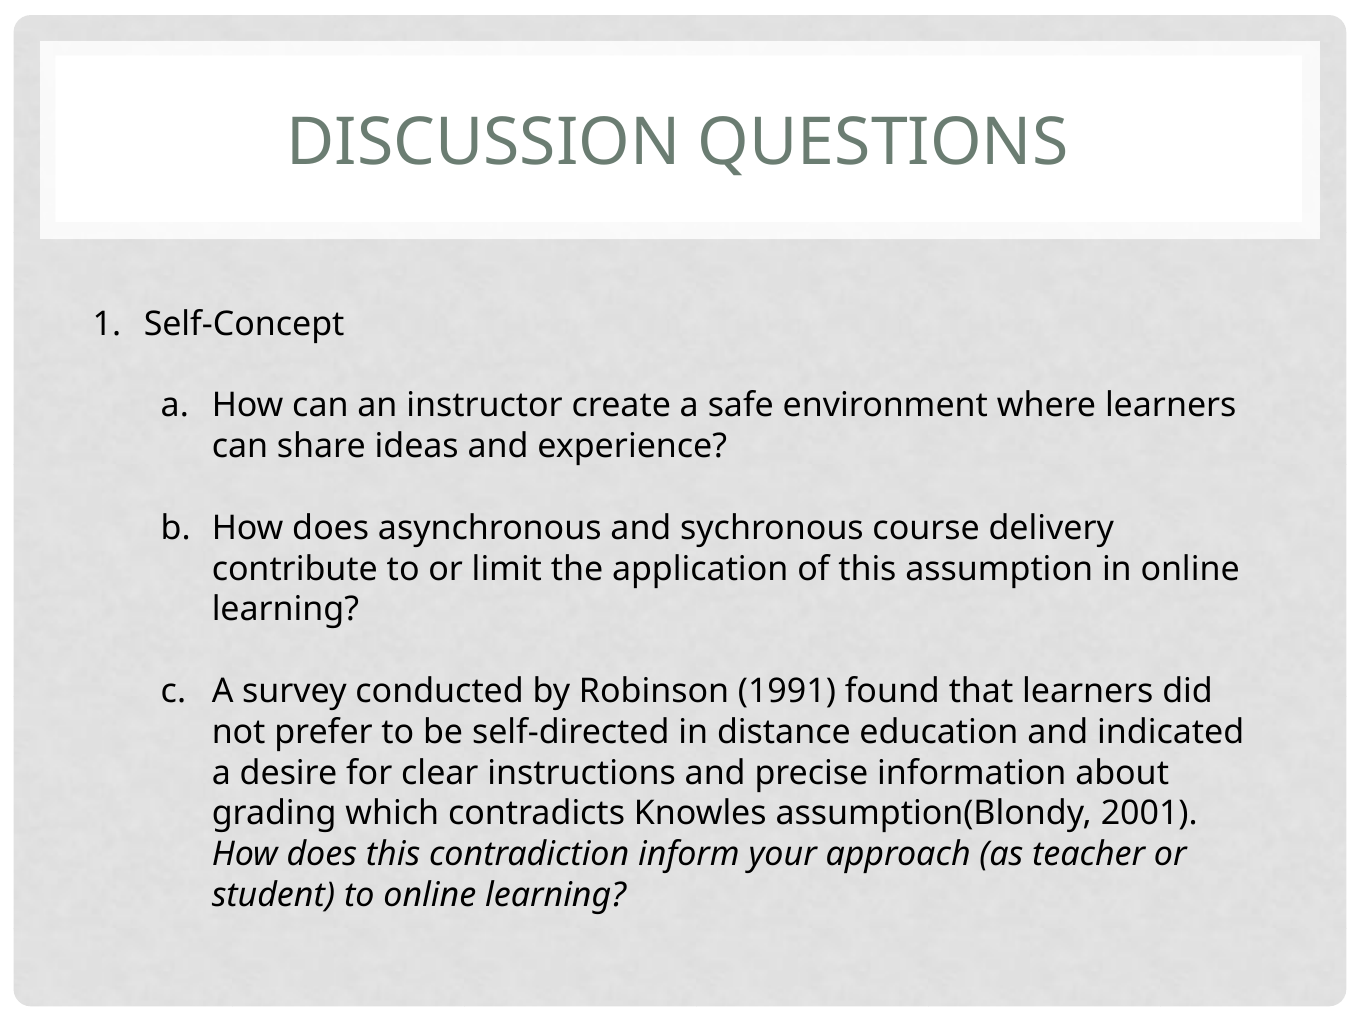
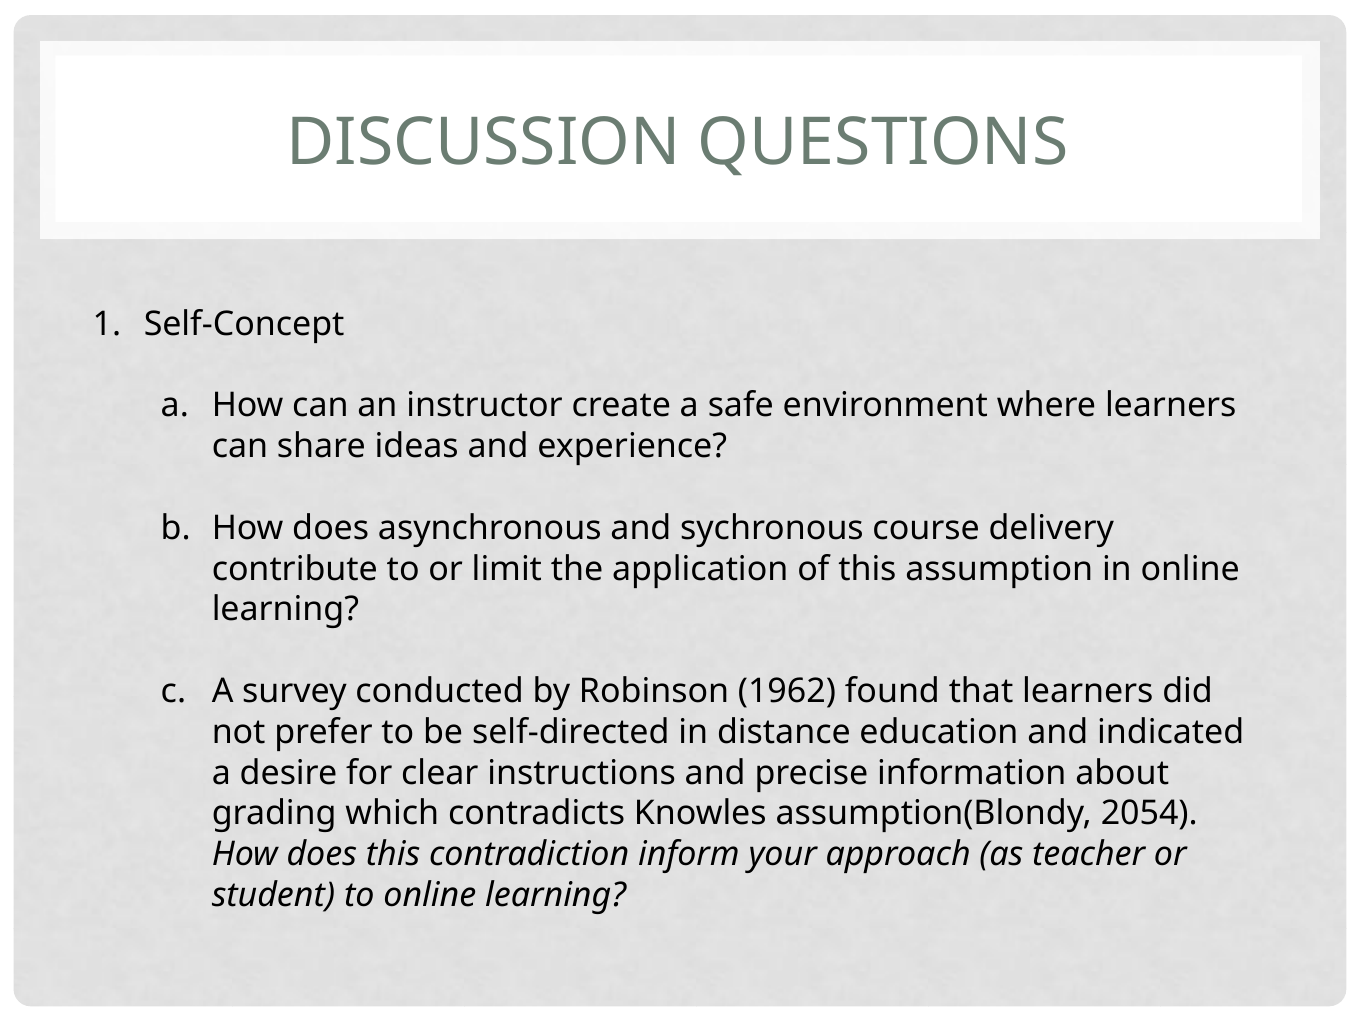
1991: 1991 -> 1962
2001: 2001 -> 2054
